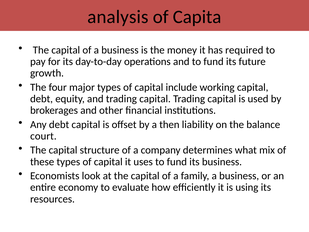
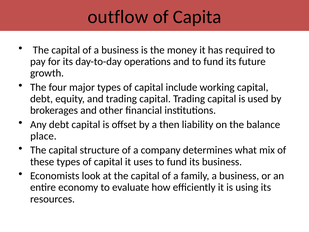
analysis: analysis -> outflow
court: court -> place
